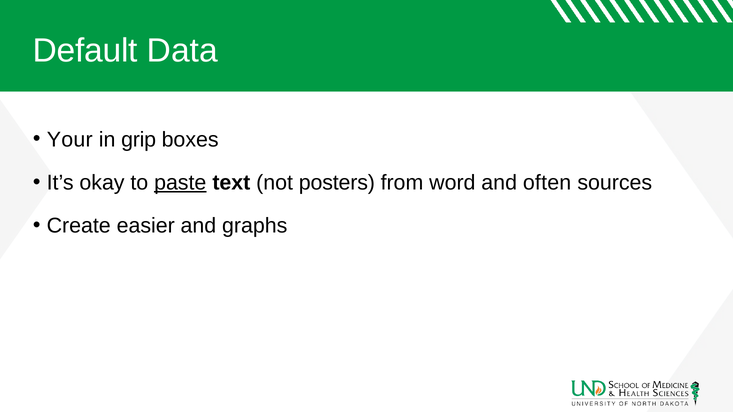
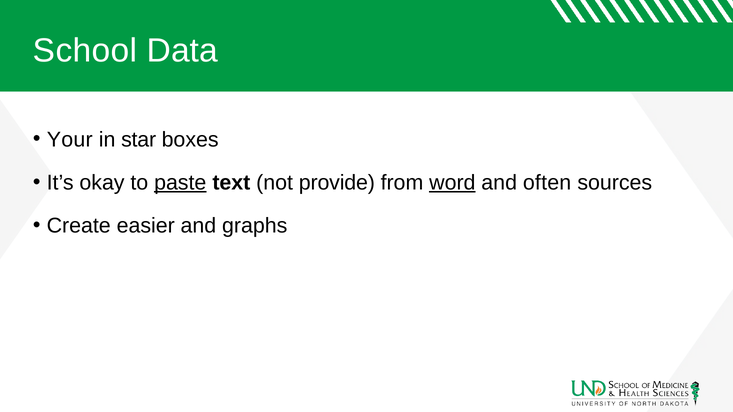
Default: Default -> School
grip: grip -> star
posters: posters -> provide
word underline: none -> present
